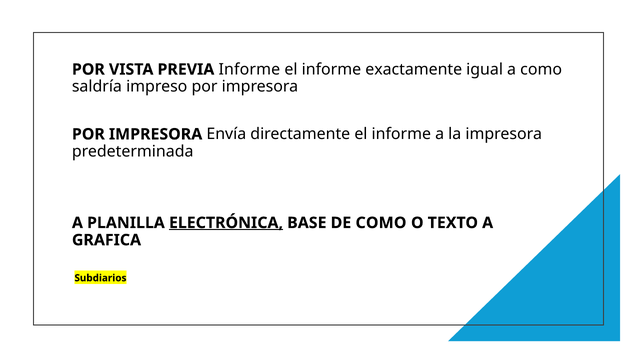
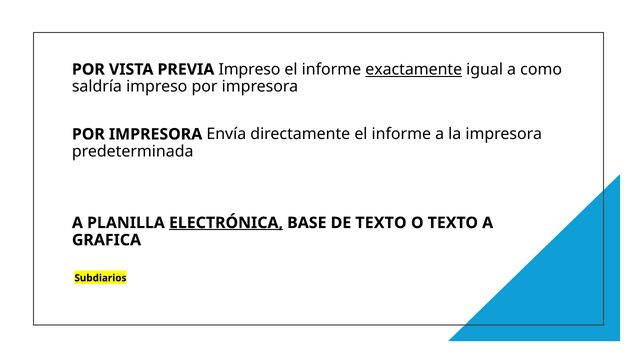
PREVIA Informe: Informe -> Impreso
exactamente underline: none -> present
DE COMO: COMO -> TEXTO
